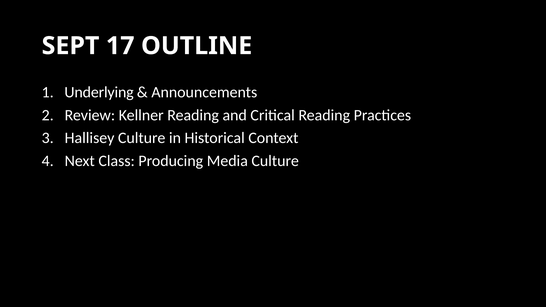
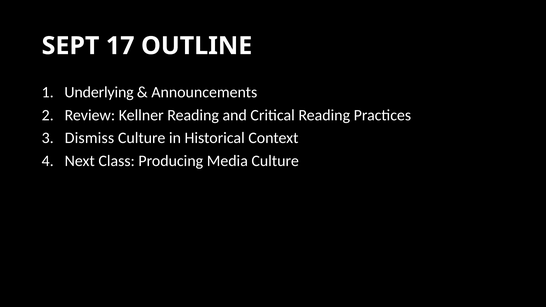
Hallisey: Hallisey -> Dismiss
